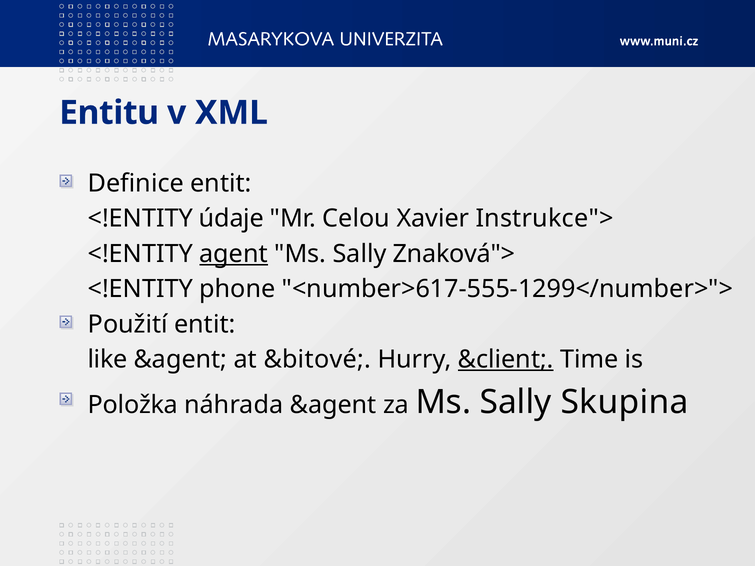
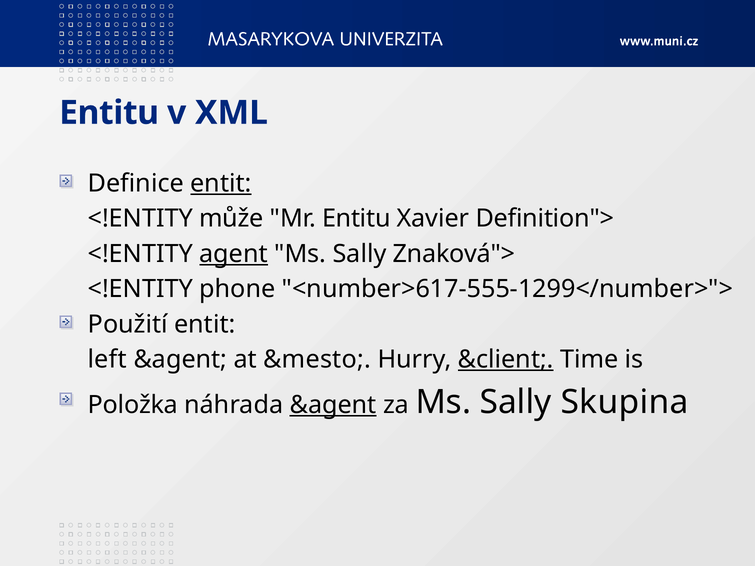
entit at (221, 183) underline: none -> present
údaje: údaje -> může
Mr Celou: Celou -> Entitu
Instrukce">: Instrukce"> -> Definition">
like: like -> left
&bitové: &bitové -> &mesto
&agent at (333, 405) underline: none -> present
